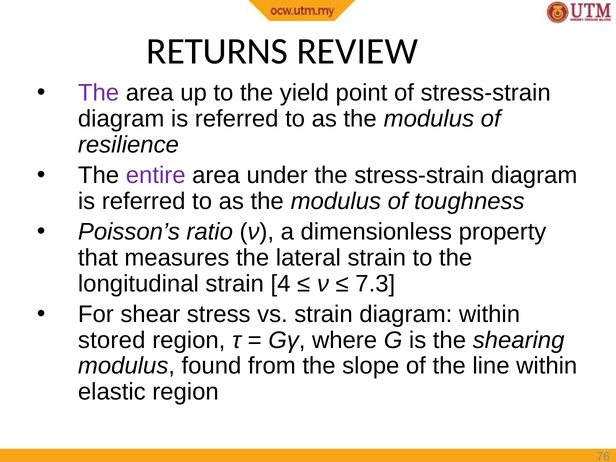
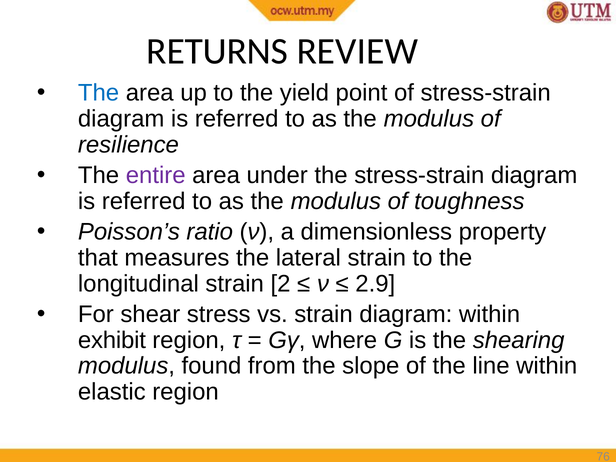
The at (99, 93) colour: purple -> blue
4: 4 -> 2
7.3: 7.3 -> 2.9
stored: stored -> exhibit
